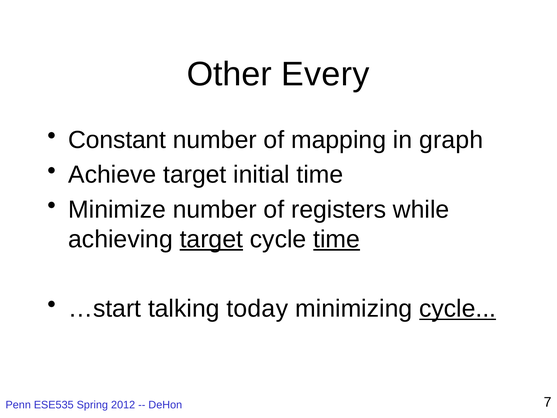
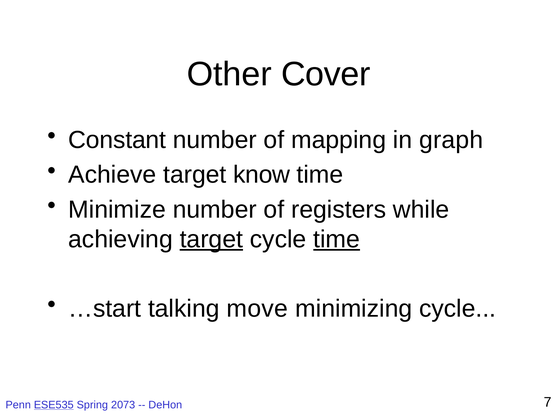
Every: Every -> Cover
initial: initial -> know
today: today -> move
cycle at (458, 308) underline: present -> none
ESE535 underline: none -> present
2012: 2012 -> 2073
